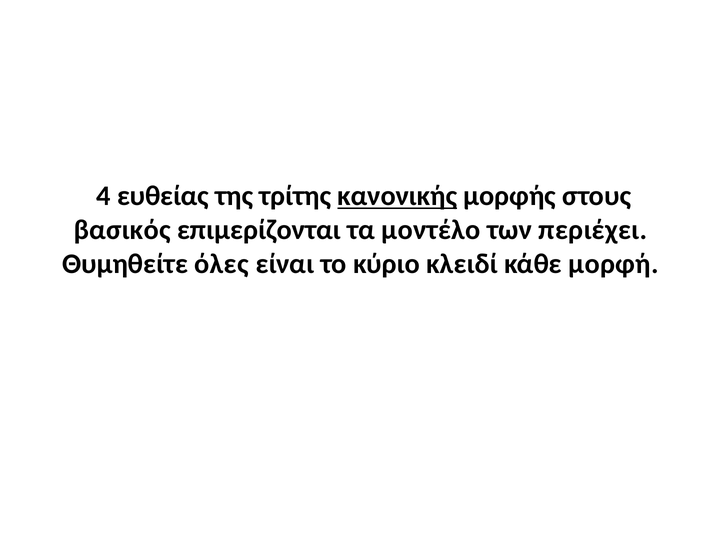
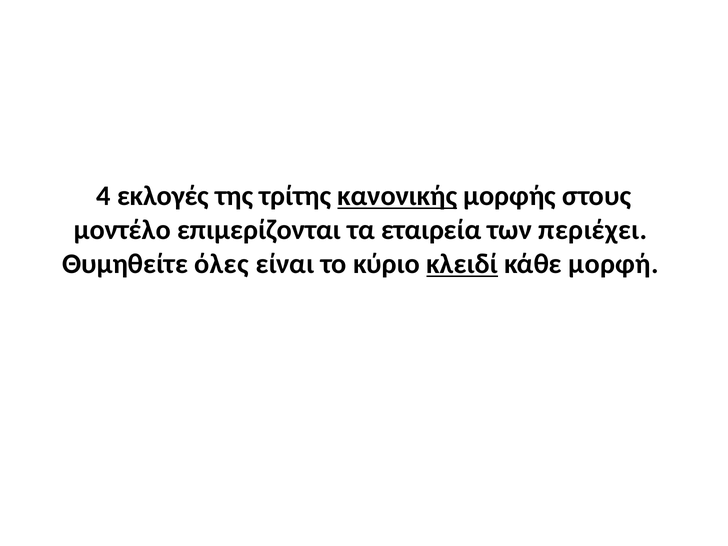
ευθείας: ευθείας -> εκλογές
βασικός: βασικός -> μοντέλο
μοντέλο: μοντέλο -> εταιρεία
κλειδί underline: none -> present
